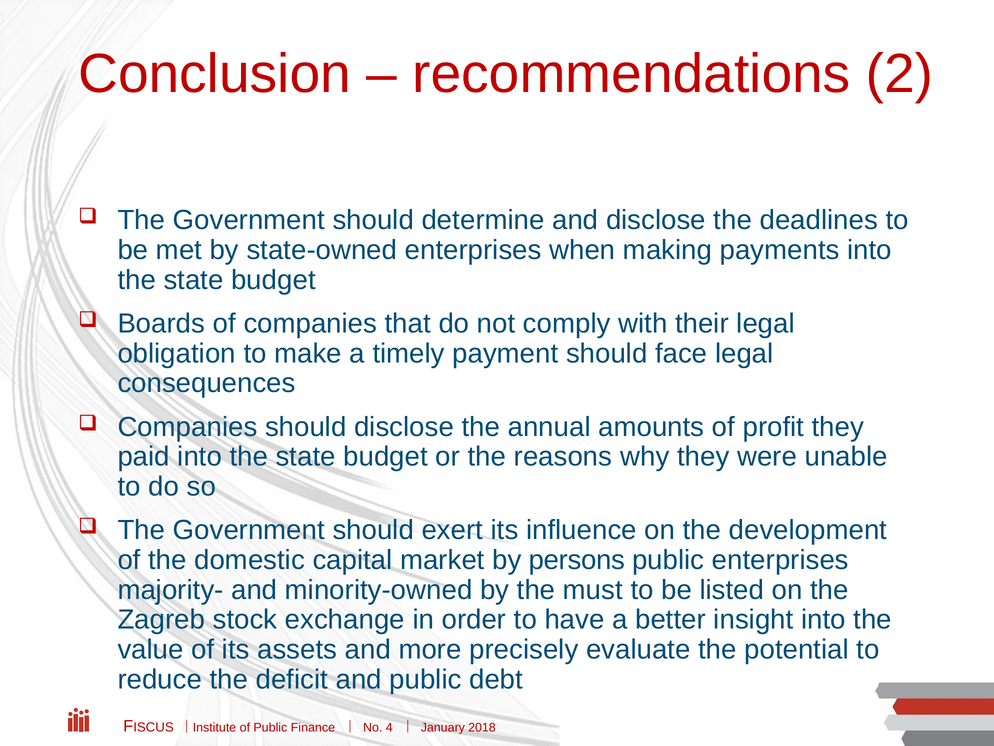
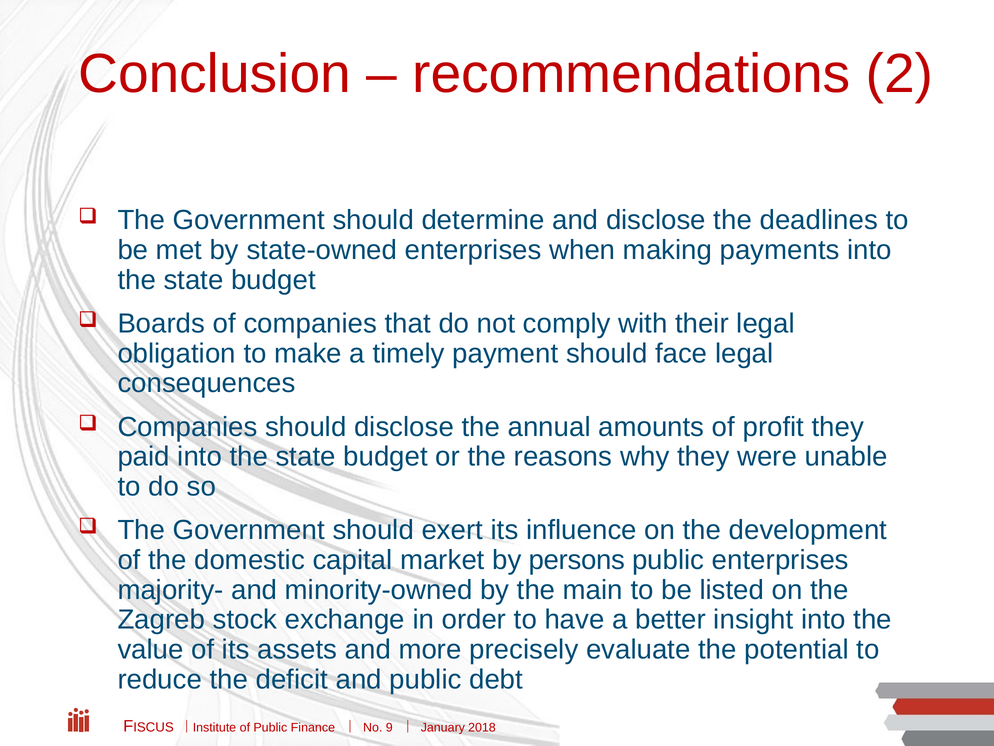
must: must -> main
4 at (389, 727): 4 -> 9
